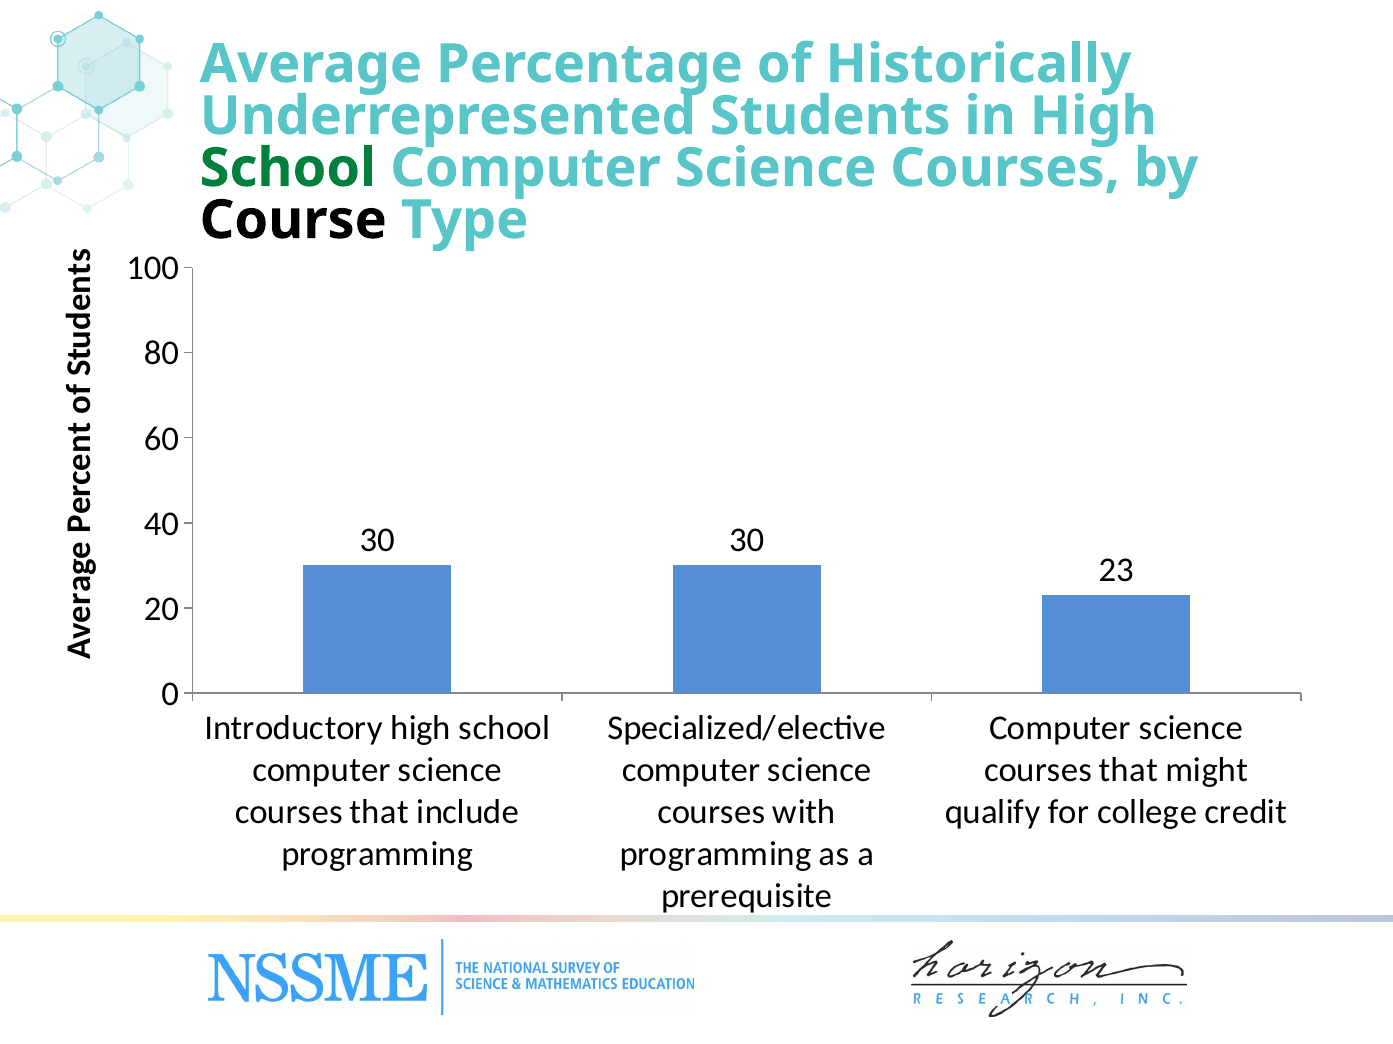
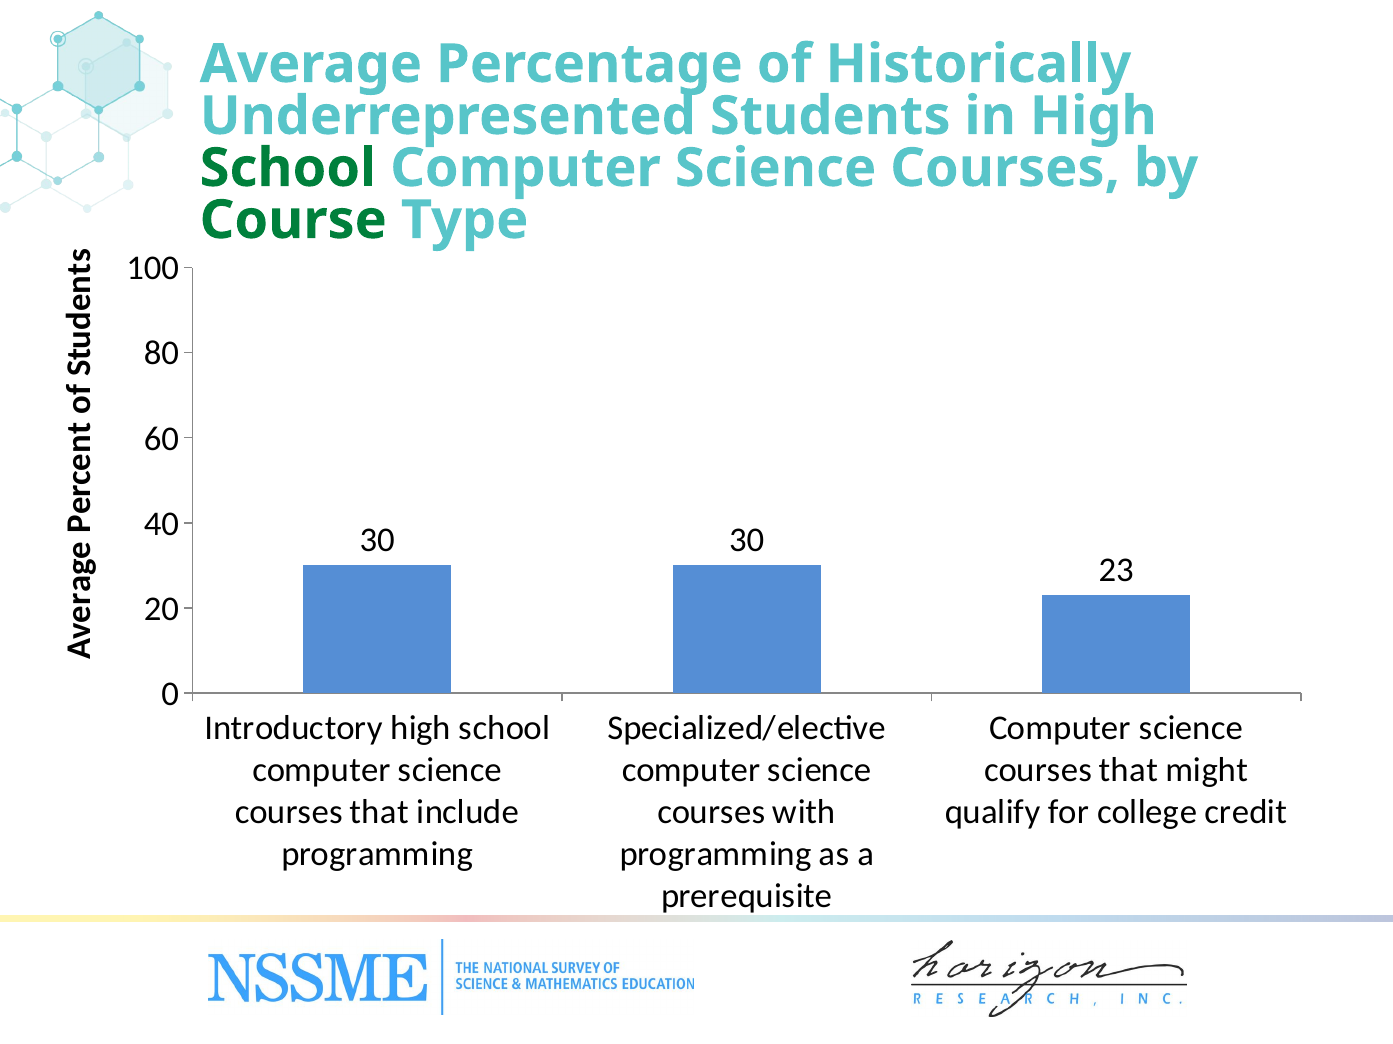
Course colour: black -> green
